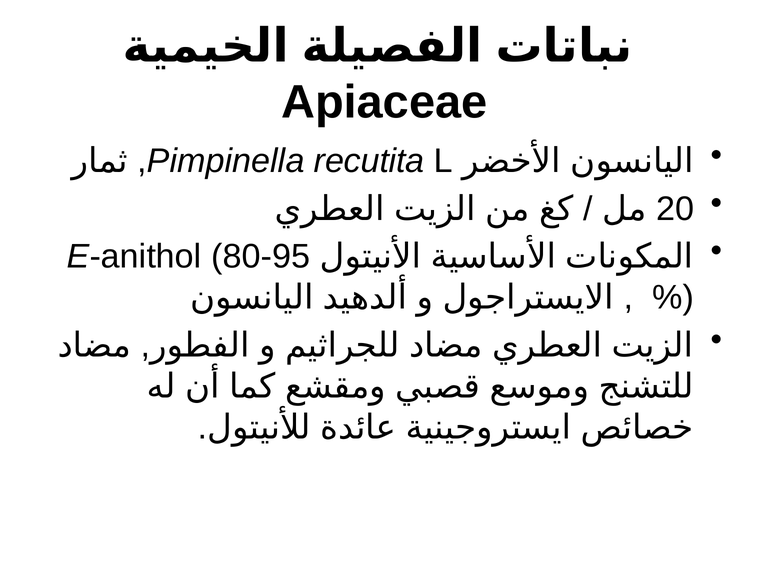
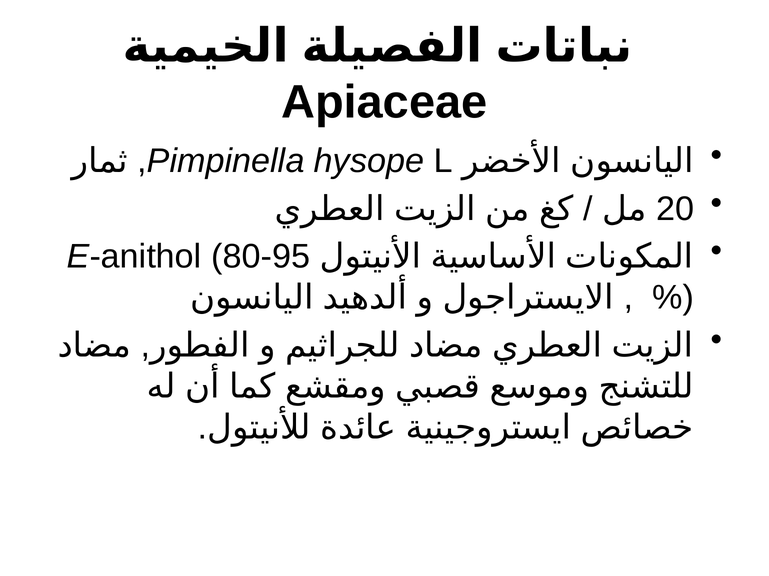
recutita: recutita -> hysope
